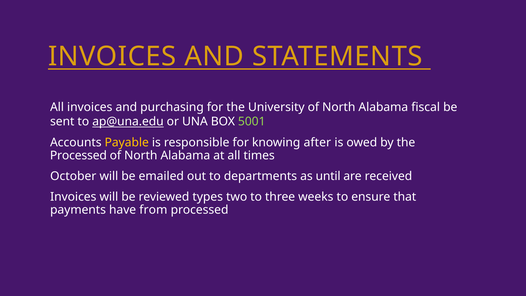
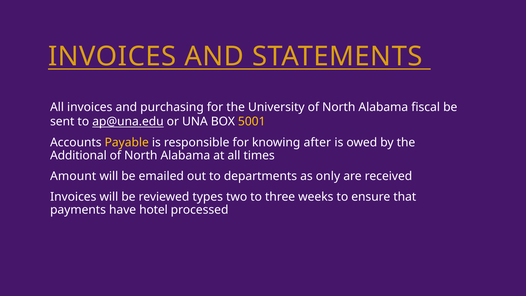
5001 colour: light green -> yellow
Processed at (78, 155): Processed -> Additional
October: October -> Amount
until: until -> only
from: from -> hotel
